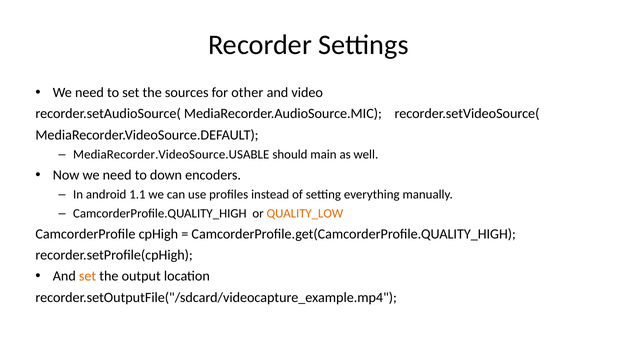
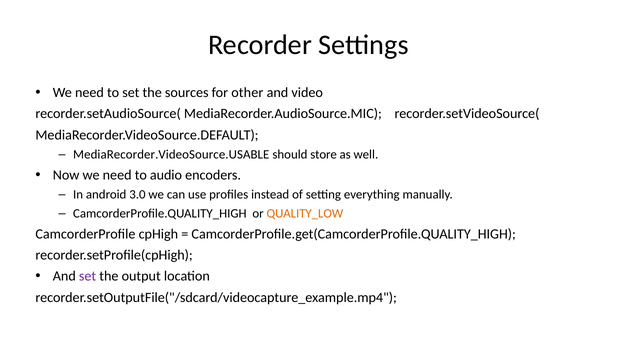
main: main -> store
down: down -> audio
1.1: 1.1 -> 3.0
set at (88, 276) colour: orange -> purple
